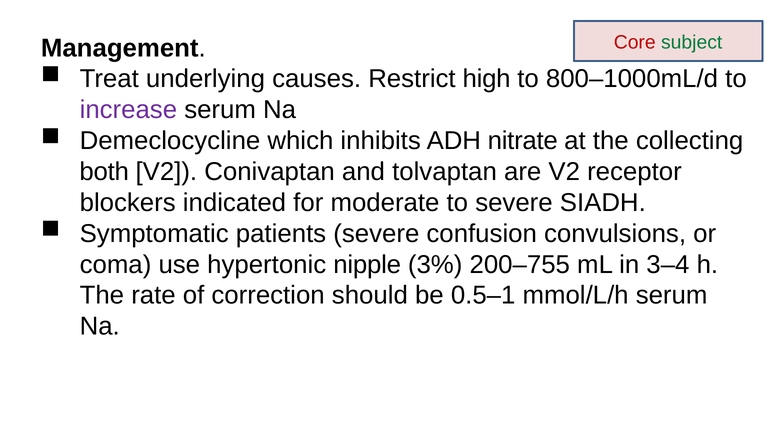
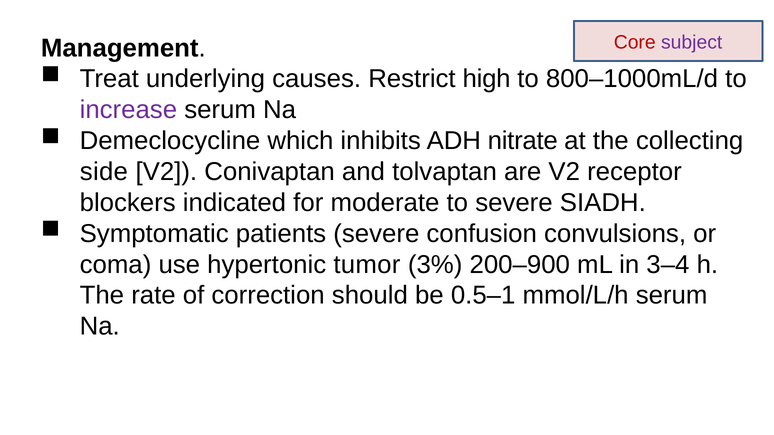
subject colour: green -> purple
both: both -> side
nipple: nipple -> tumor
200–755: 200–755 -> 200–900
